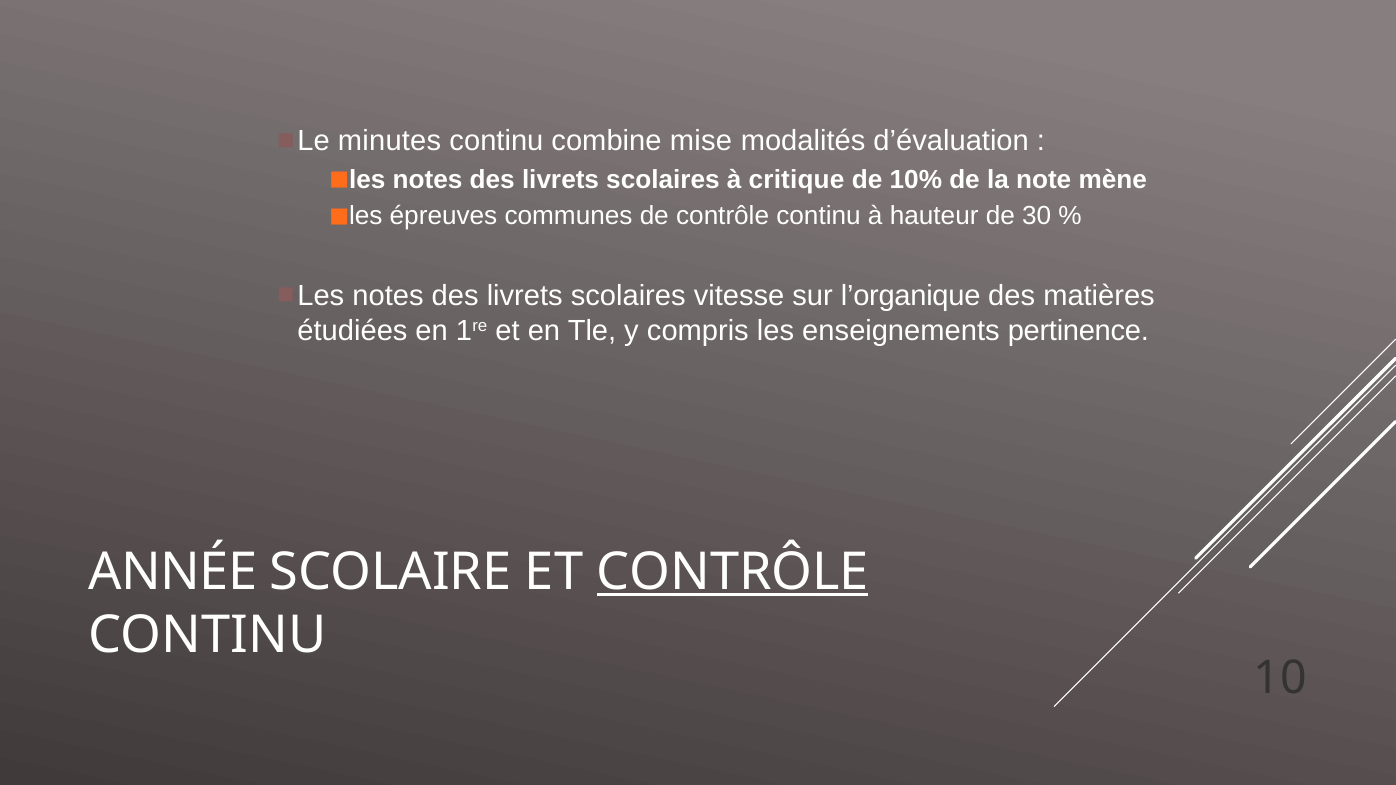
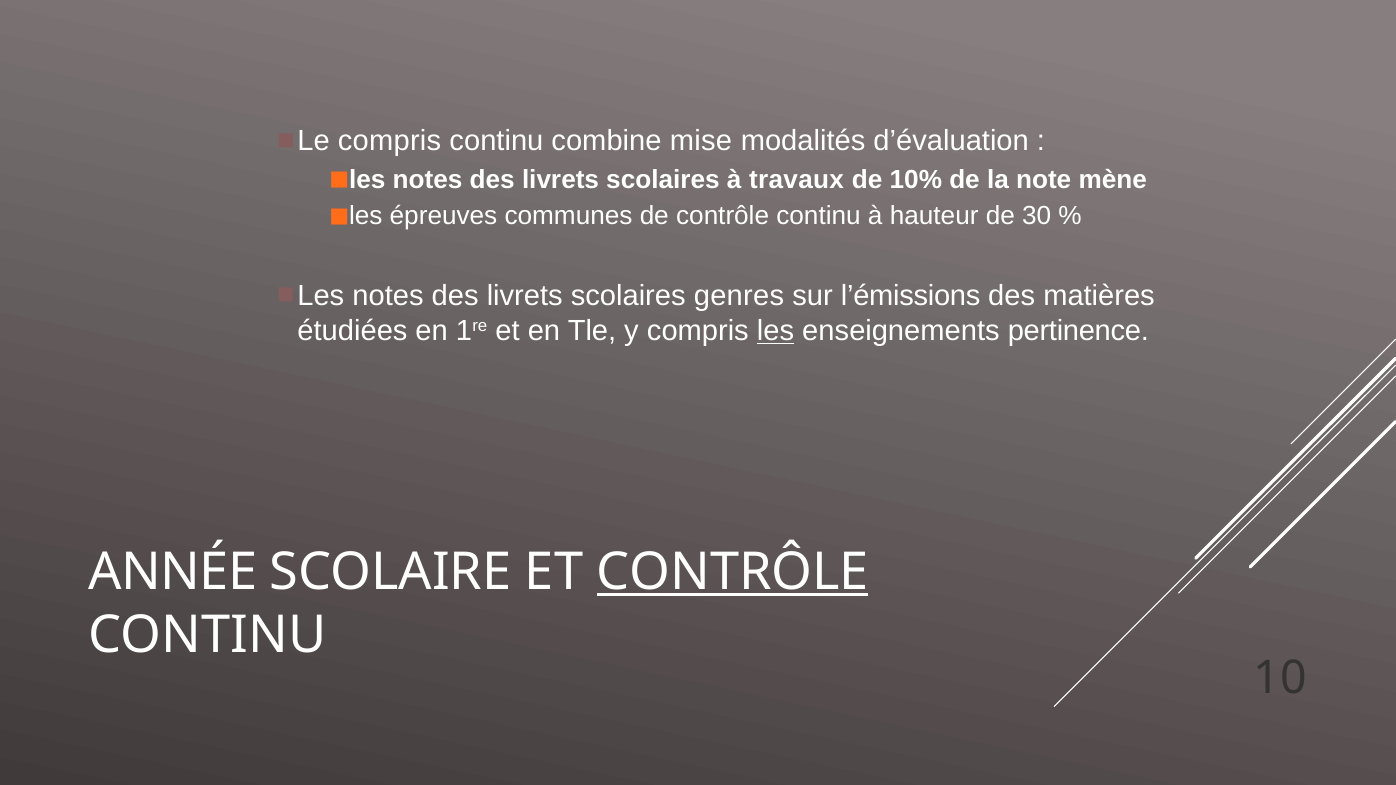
minutes at (390, 141): minutes -> compris
critique: critique -> travaux
vitesse: vitesse -> genres
l’organique: l’organique -> l’émissions
les underline: none -> present
